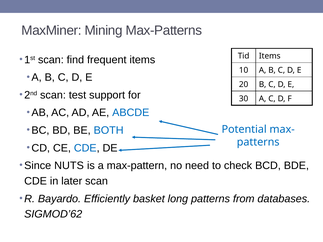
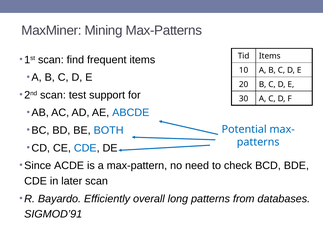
NUTS: NUTS -> ACDE
basket: basket -> overall
SIGMOD’62: SIGMOD’62 -> SIGMOD’91
